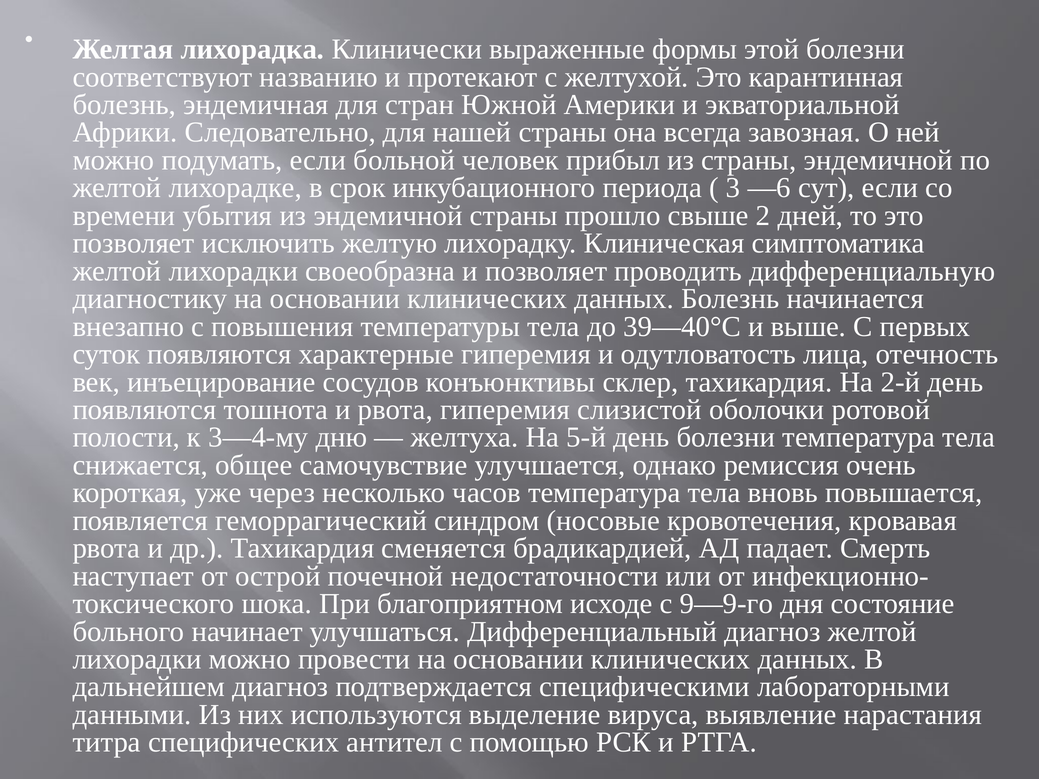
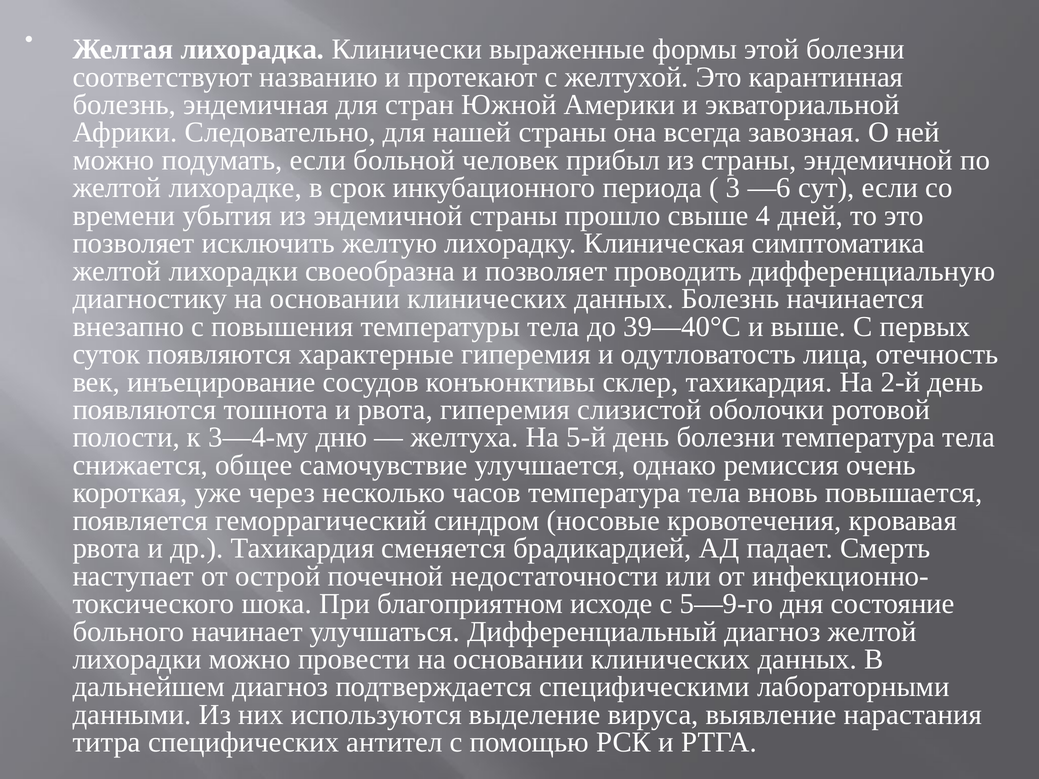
2: 2 -> 4
9—9-го: 9—9-го -> 5—9-го
